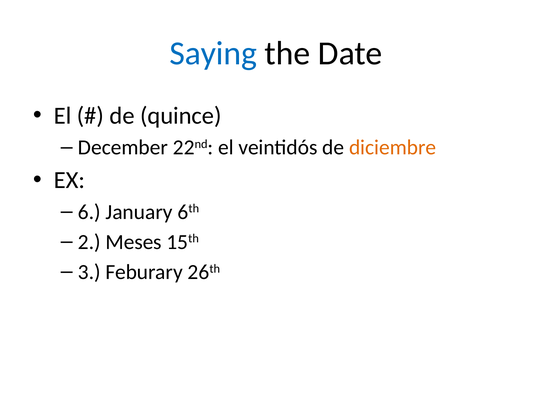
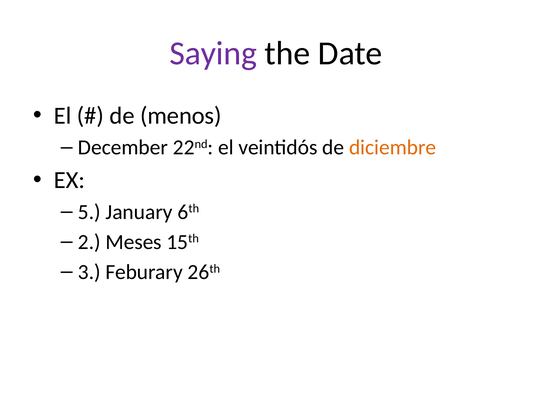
Saying colour: blue -> purple
quince: quince -> menos
6: 6 -> 5
